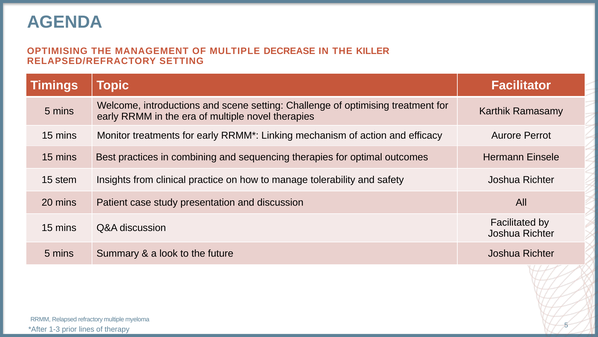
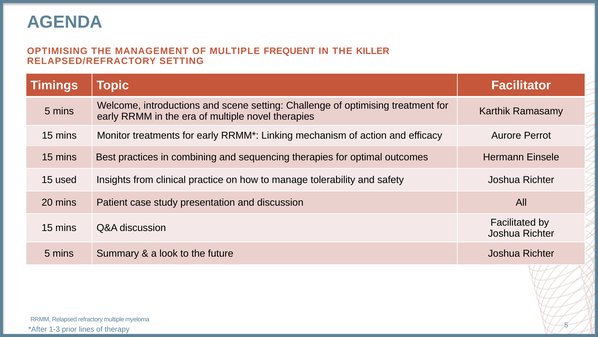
DECREASE: DECREASE -> FREQUENT
stem: stem -> used
